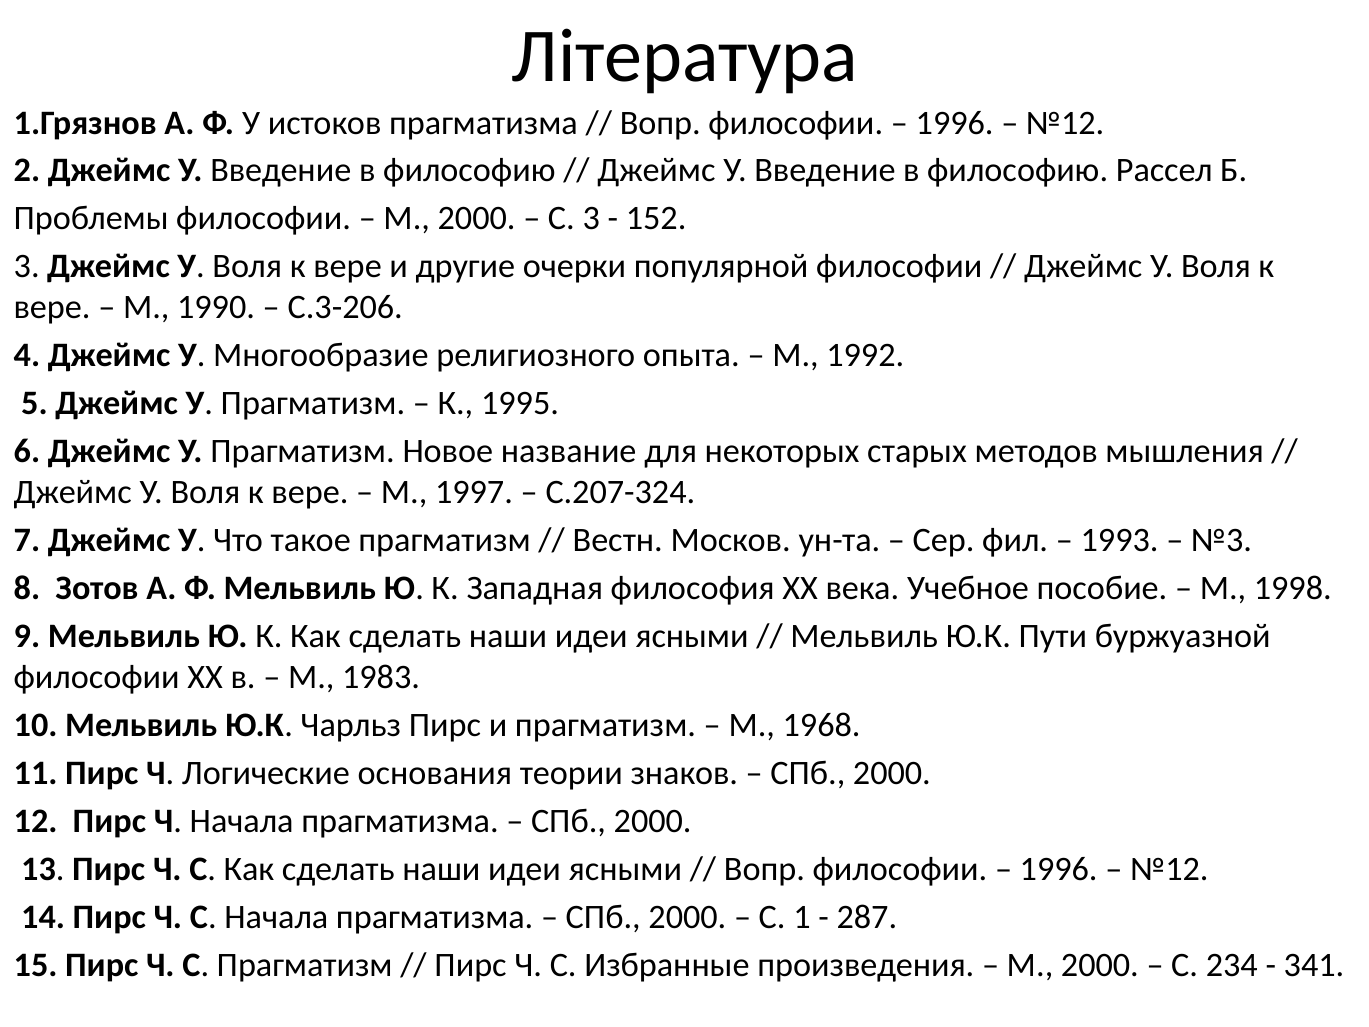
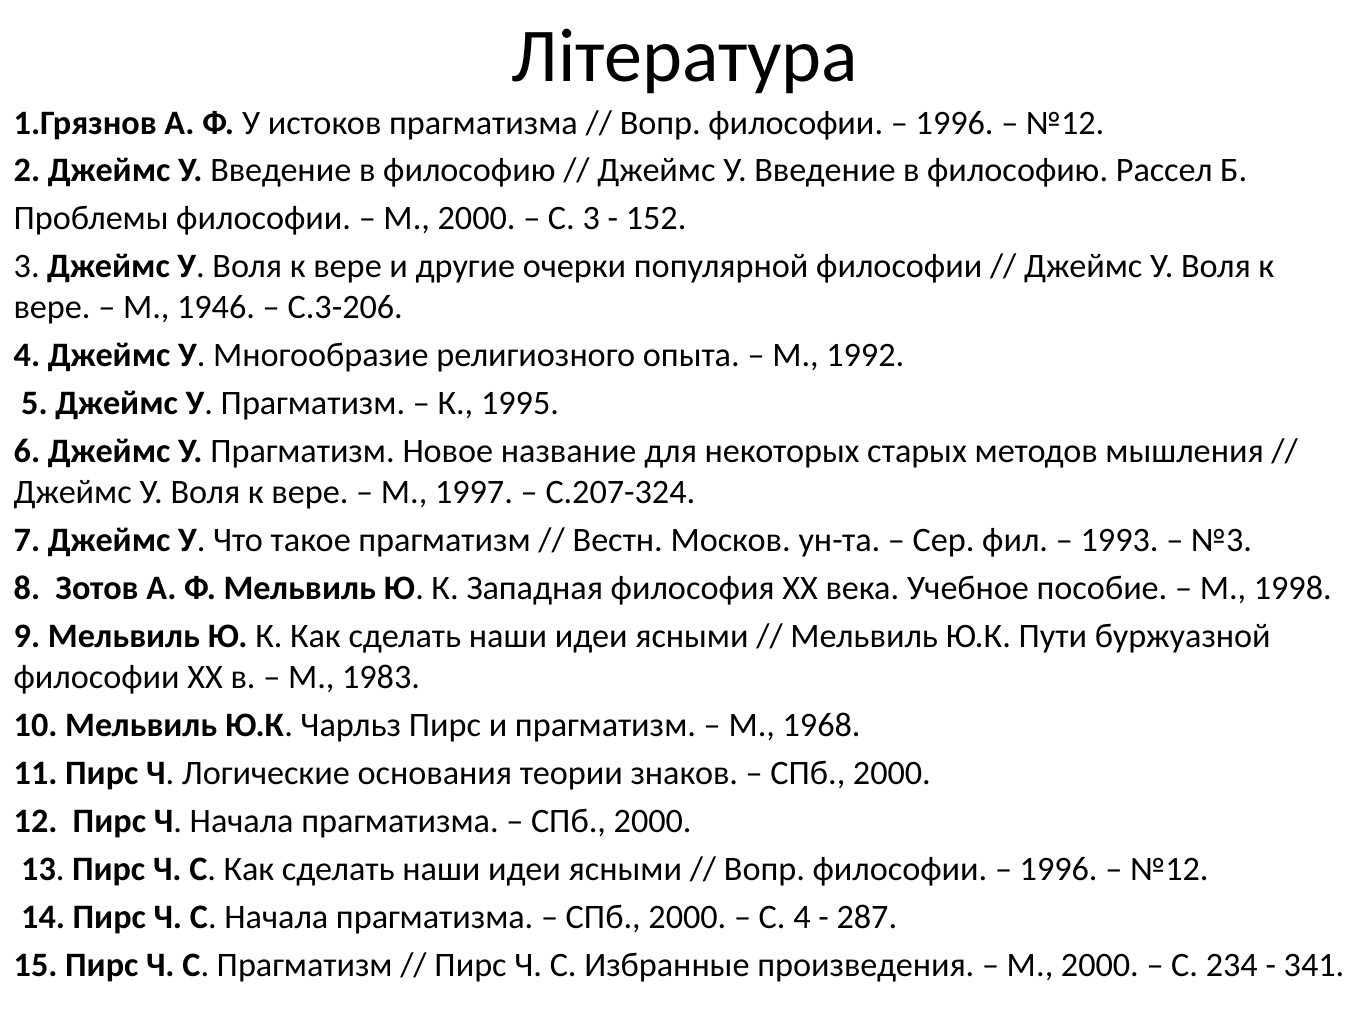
1990: 1990 -> 1946
С 1: 1 -> 4
